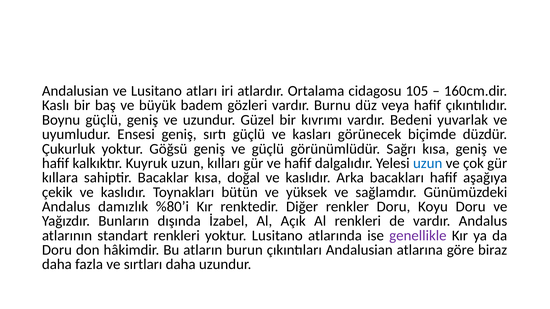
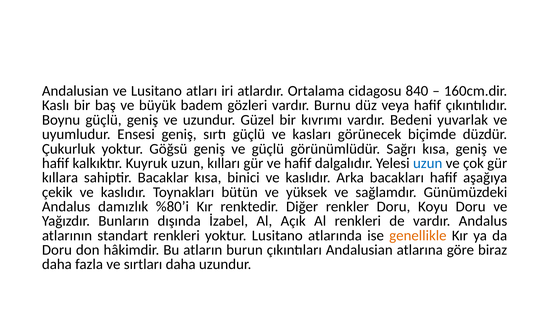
105: 105 -> 840
doğal: doğal -> binici
genellikle colour: purple -> orange
